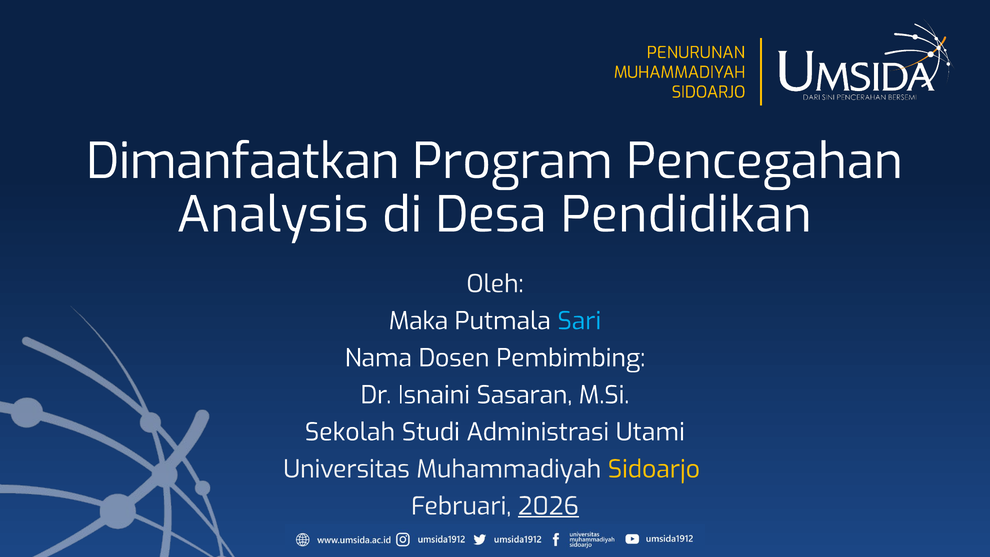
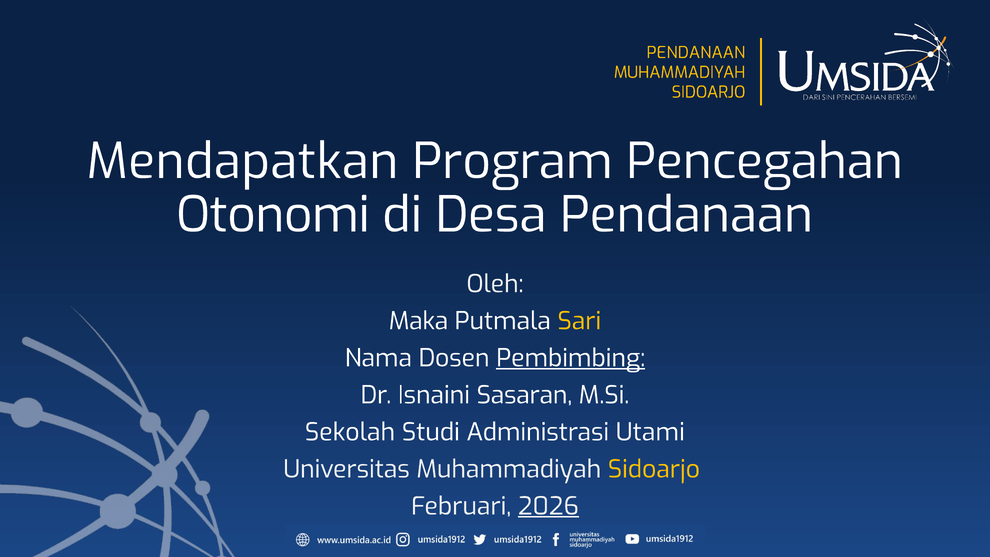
PENURUNAN at (696, 53): PENURUNAN -> PENDANAAN
Dimanfaatkan: Dimanfaatkan -> Mendapatkan
Analysis: Analysis -> Otonomi
Desa Pendidikan: Pendidikan -> Pendanaan
Sari colour: light blue -> yellow
Pembimbing underline: none -> present
